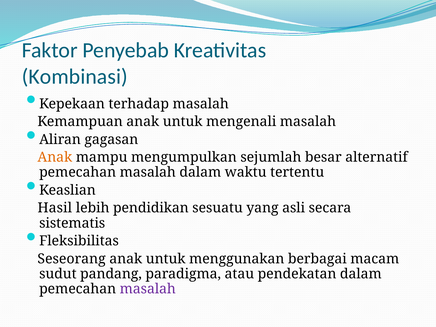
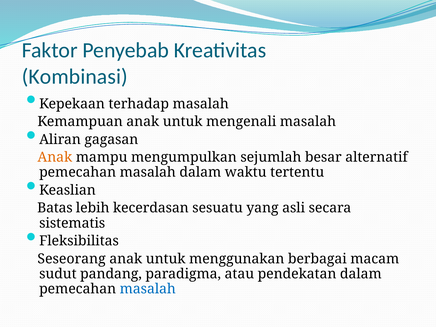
Hasil: Hasil -> Batas
pendidikan: pendidikan -> kecerdasan
masalah at (148, 289) colour: purple -> blue
